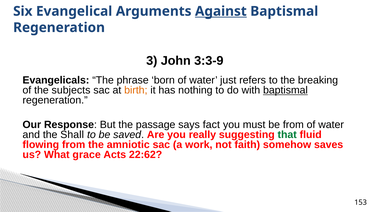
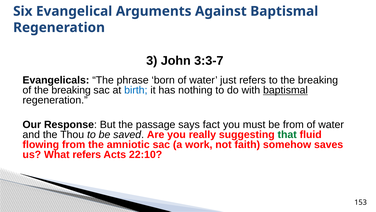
Against underline: present -> none
3:3-9: 3:3-9 -> 3:3-7
of the subjects: subjects -> breaking
birth colour: orange -> blue
Shall: Shall -> Thou
What grace: grace -> refers
22:62: 22:62 -> 22:10
